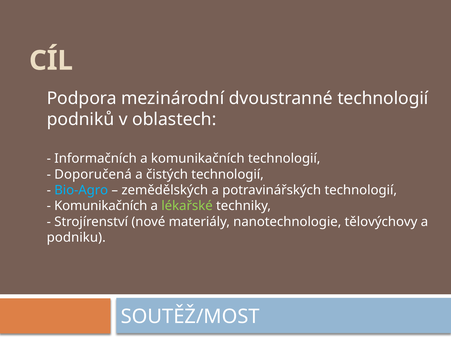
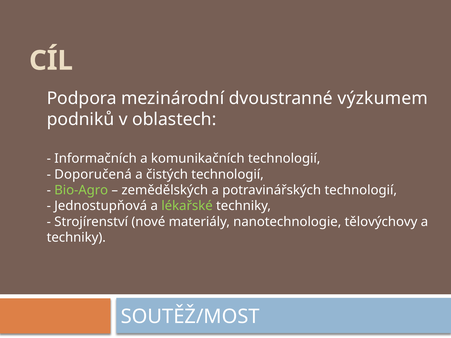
dvoustranné technologií: technologií -> výzkumem
Bio-Agro colour: light blue -> light green
Komunikačních at (101, 206): Komunikačních -> Jednostupňová
podniku at (76, 238): podniku -> techniky
